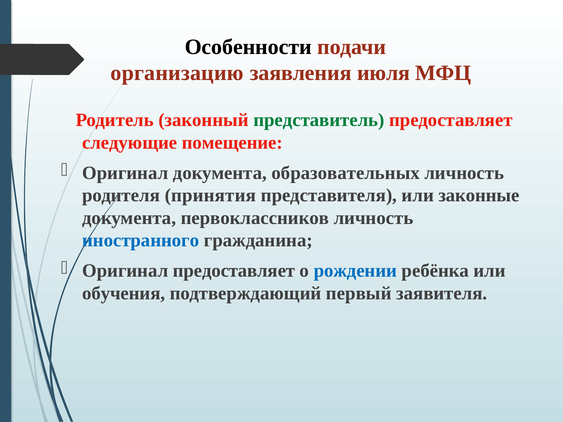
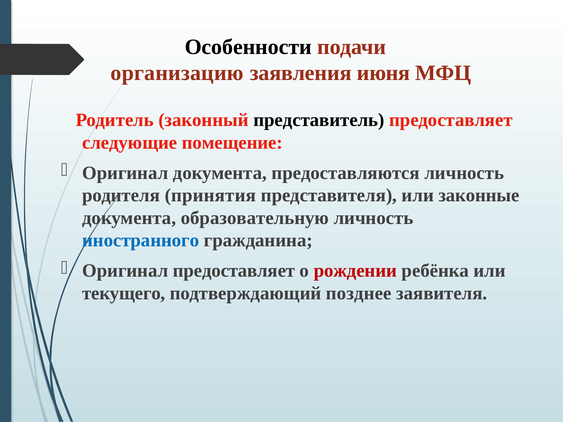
июля: июля -> июня
представитель colour: green -> black
образовательных: образовательных -> предоставляются
первоклассников: первоклассников -> образовательную
рождении colour: blue -> red
обучения: обучения -> текущего
первый: первый -> позднее
